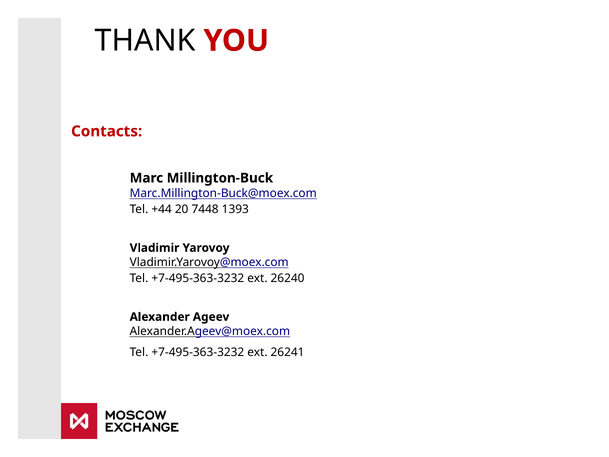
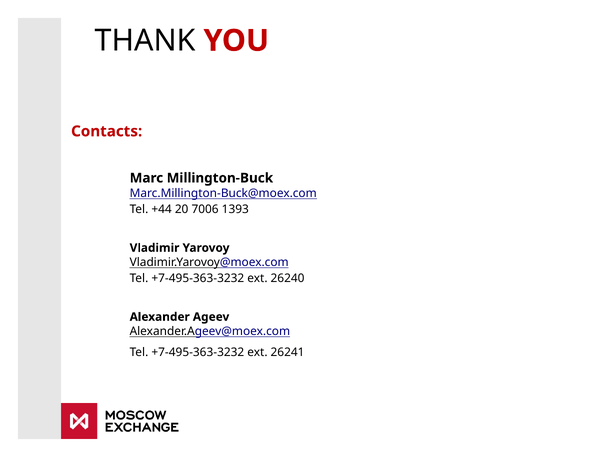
7448: 7448 -> 7006
